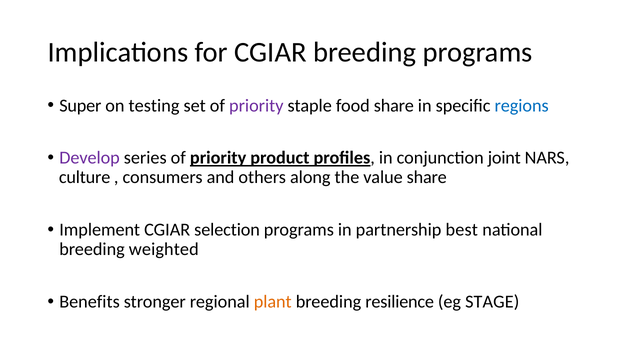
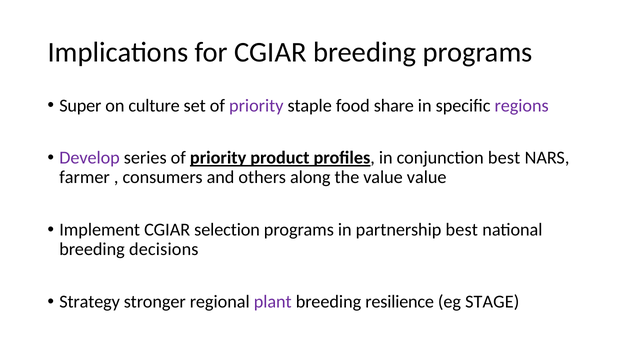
testing: testing -> culture
regions colour: blue -> purple
conjunction joint: joint -> best
culture: culture -> farmer
value share: share -> value
weighted: weighted -> decisions
Benefits: Benefits -> Strategy
plant colour: orange -> purple
